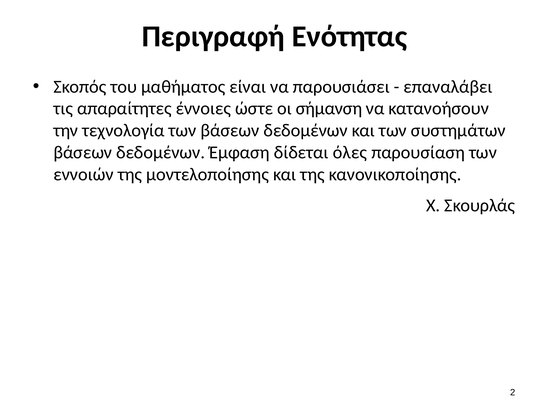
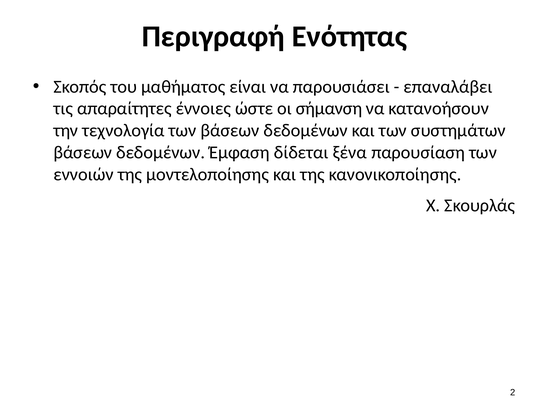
όλες: όλες -> ξένα
